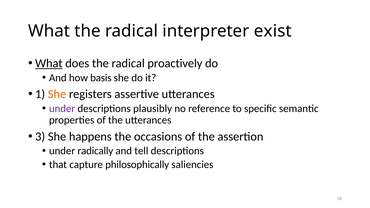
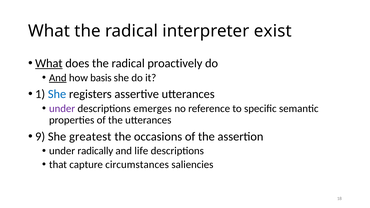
And at (58, 78) underline: none -> present
She at (57, 94) colour: orange -> blue
plausibly: plausibly -> emerges
3: 3 -> 9
happens: happens -> greatest
tell: tell -> life
philosophically: philosophically -> circumstances
